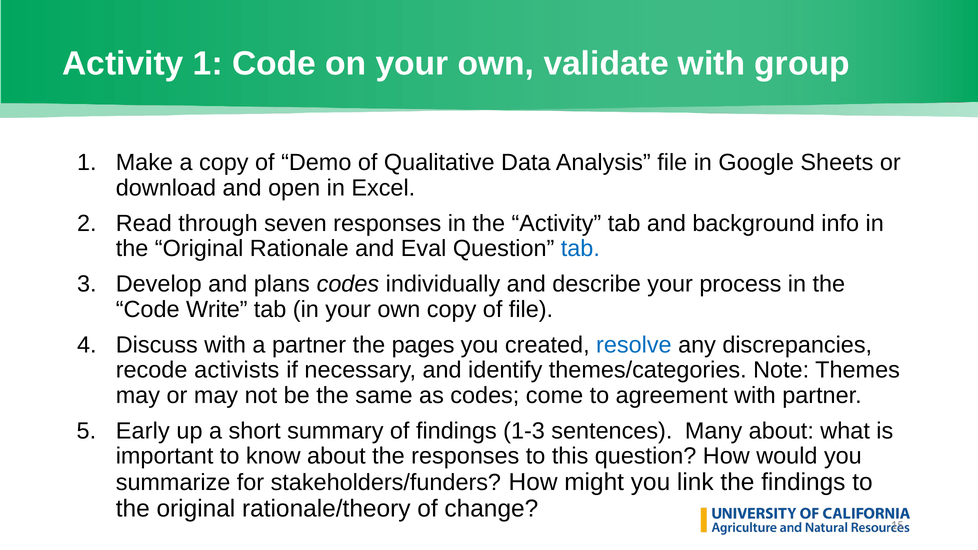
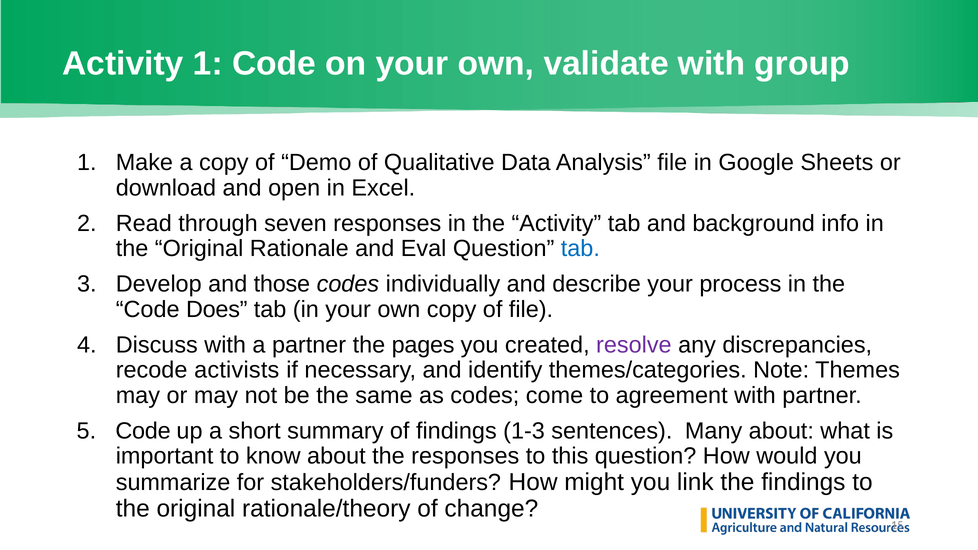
plans: plans -> those
Write: Write -> Does
resolve colour: blue -> purple
Early at (143, 431): Early -> Code
